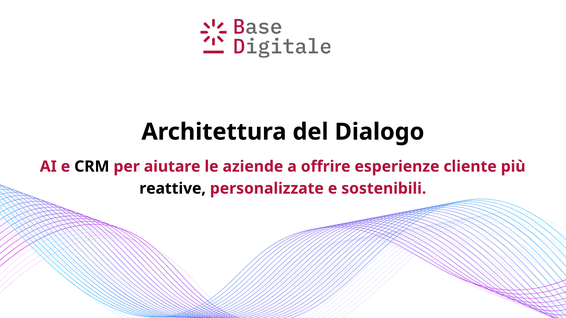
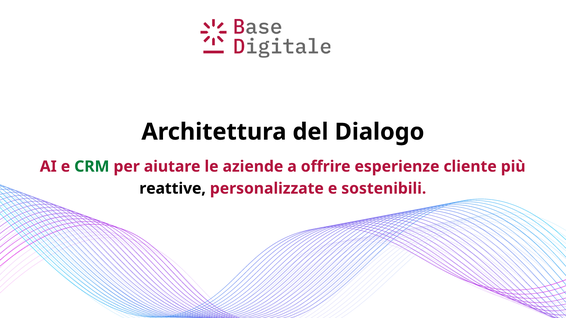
CRM colour: black -> green
